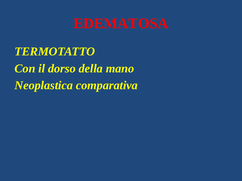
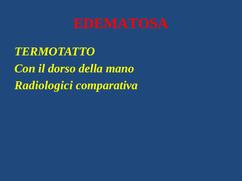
Neoplastica: Neoplastica -> Radiologici
